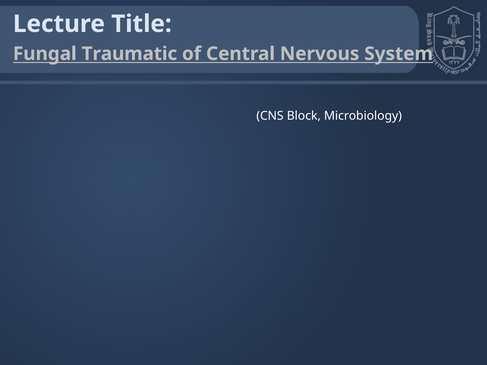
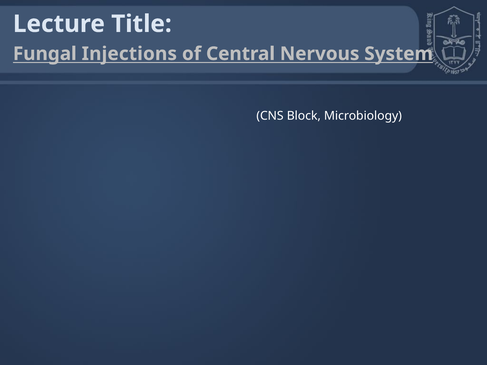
Traumatic: Traumatic -> Injections
